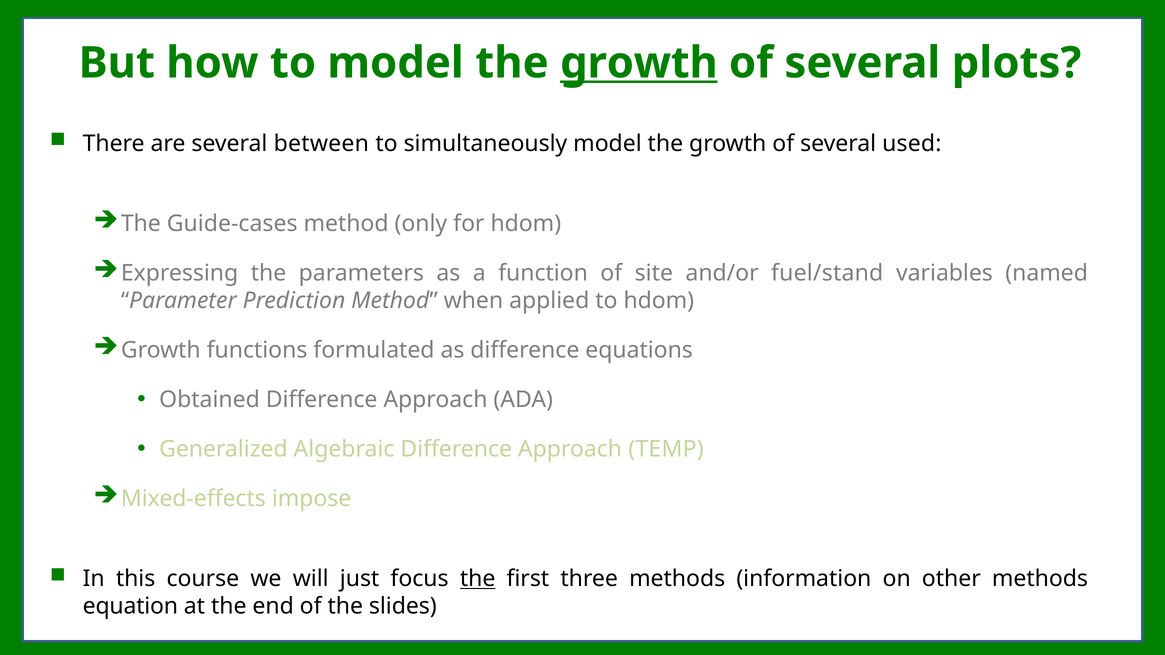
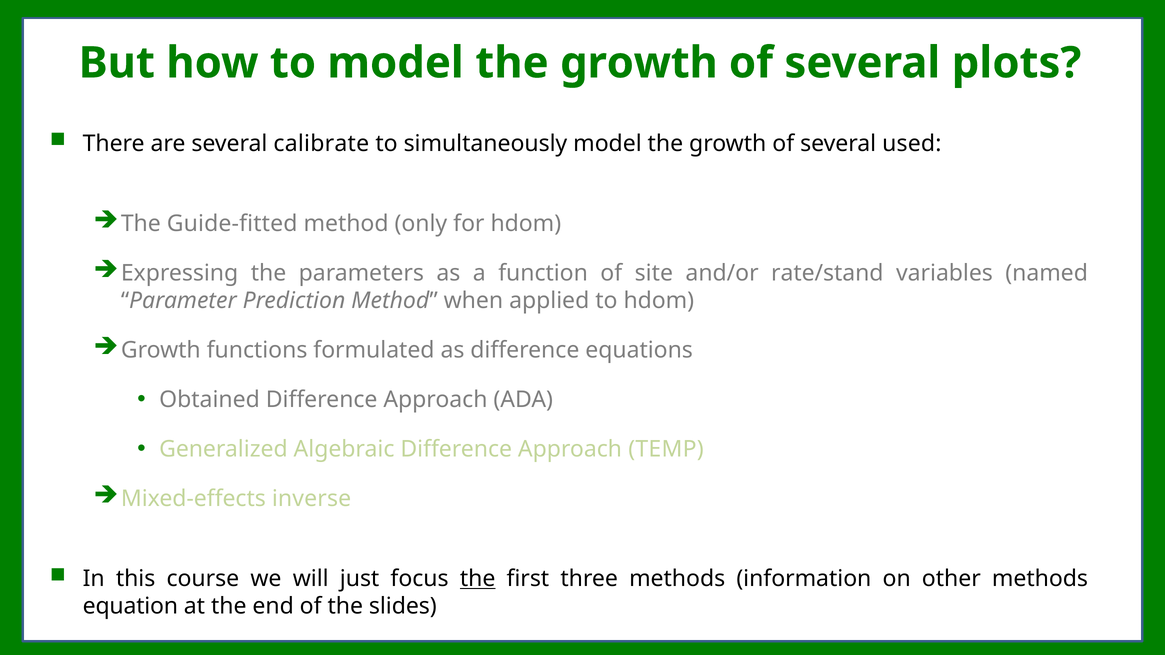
growth at (639, 63) underline: present -> none
between: between -> calibrate
Guide-cases: Guide-cases -> Guide-fitted
fuel/stand: fuel/stand -> rate/stand
impose: impose -> inverse
